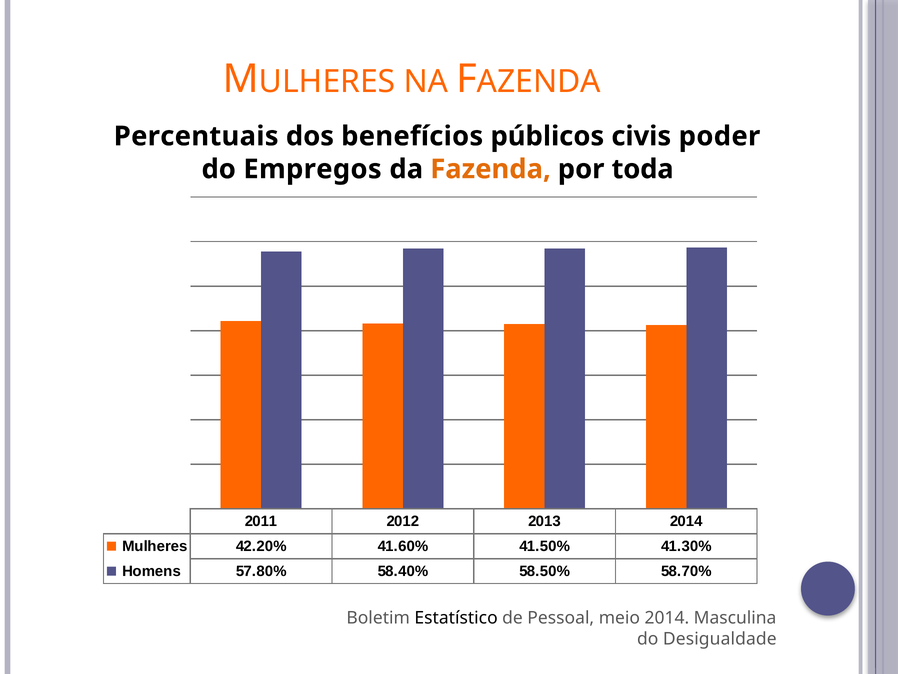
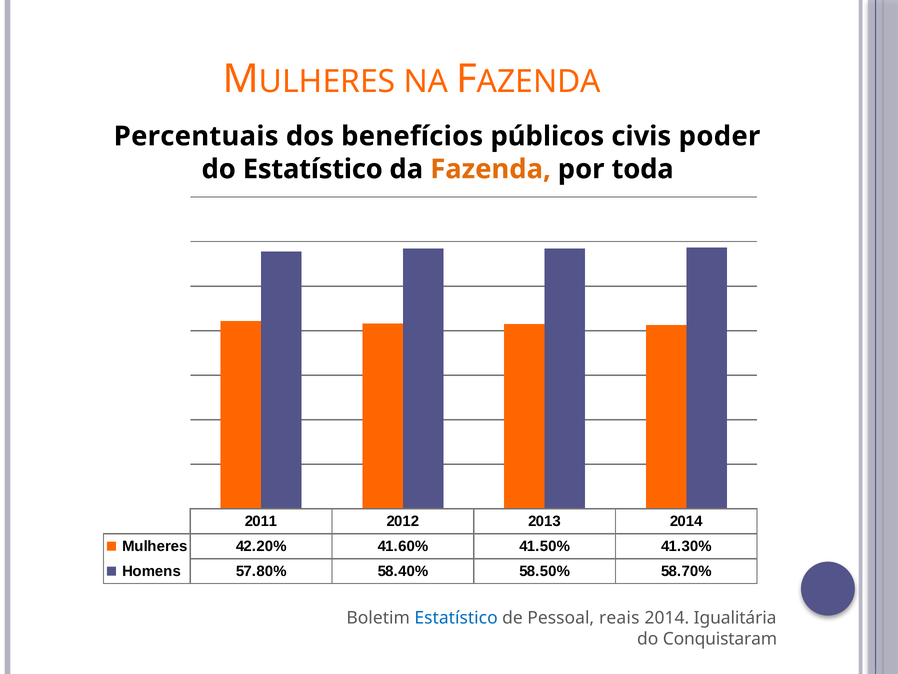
do Empregos: Empregos -> Estatístico
Estatístico at (456, 618) colour: black -> blue
meio: meio -> reais
Masculina: Masculina -> Igualitária
Desigualdade: Desigualdade -> Conquistaram
